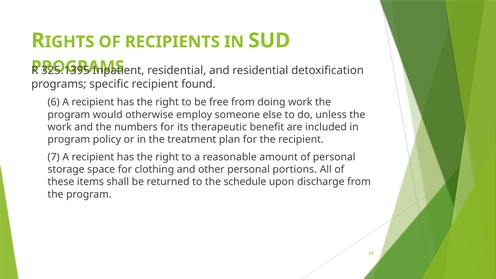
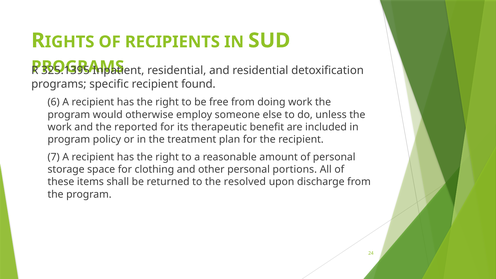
numbers: numbers -> reported
schedule: schedule -> resolved
